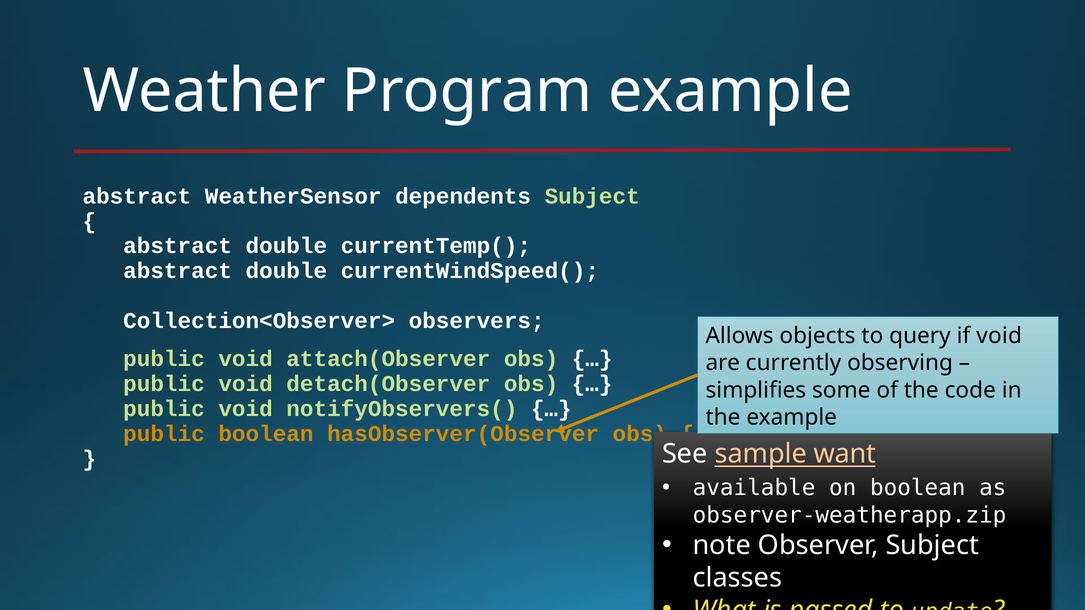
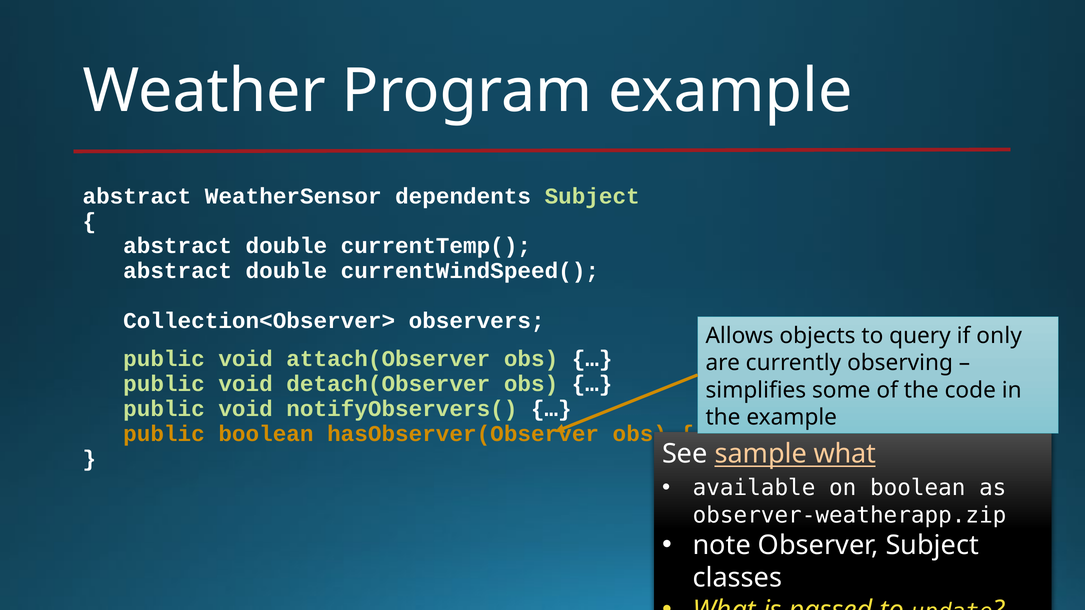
if void: void -> only
sample want: want -> what
